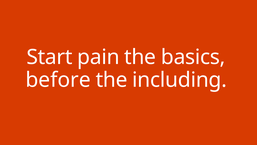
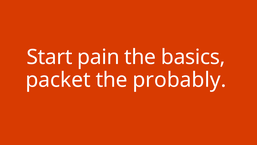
before: before -> packet
including: including -> probably
